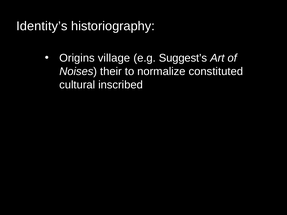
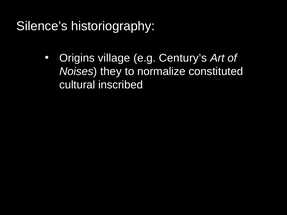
Identity’s: Identity’s -> Silence’s
Suggest’s: Suggest’s -> Century’s
their: their -> they
